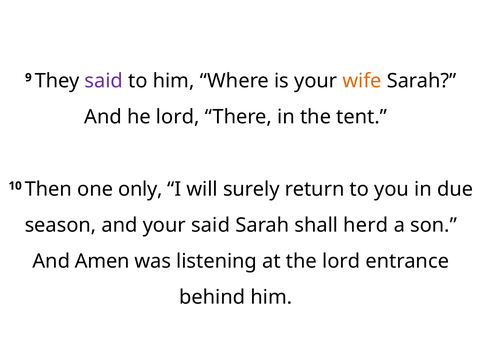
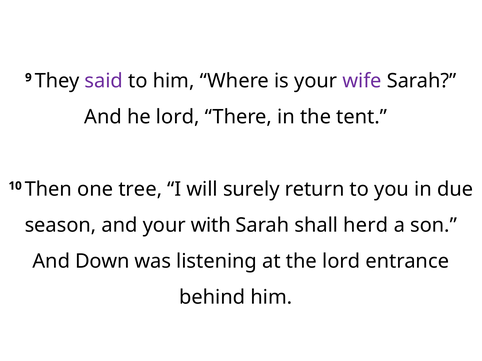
wife colour: orange -> purple
only: only -> tree
your said: said -> with
Amen: Amen -> Down
